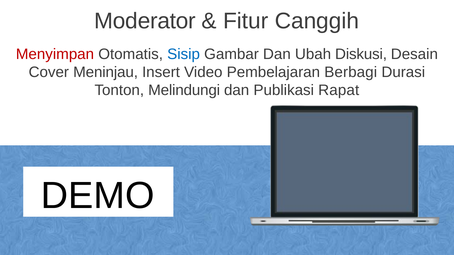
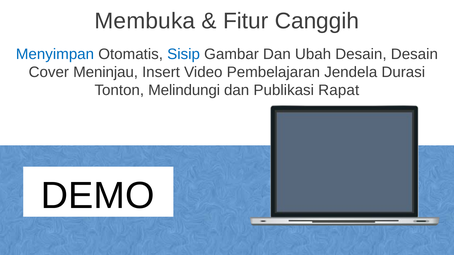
Moderator: Moderator -> Membuka
Menyimpan colour: red -> blue
Ubah Diskusi: Diskusi -> Desain
Berbagi: Berbagi -> Jendela
